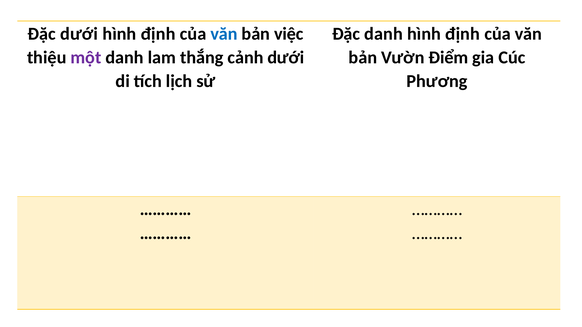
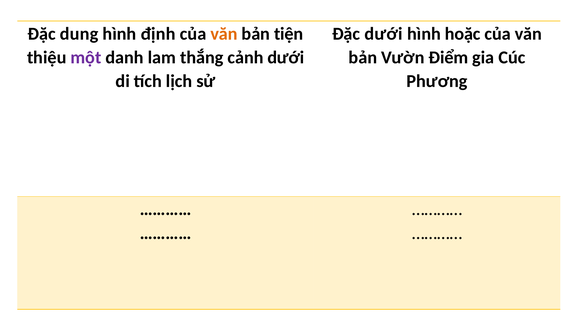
Đặc dưới: dưới -> dung
văn at (224, 34) colour: blue -> orange
việc: việc -> tiện
Đặc danh: danh -> dưới
định at (463, 34): định -> hoặc
